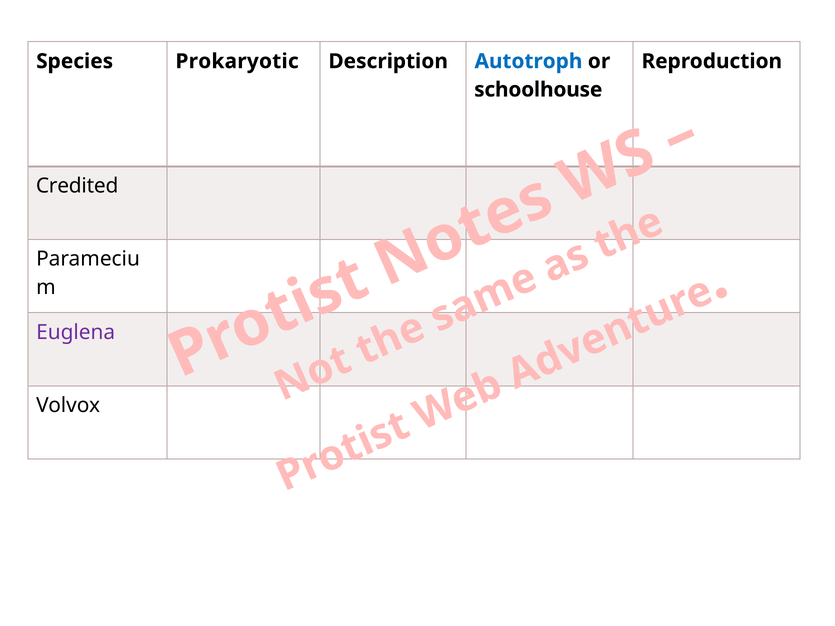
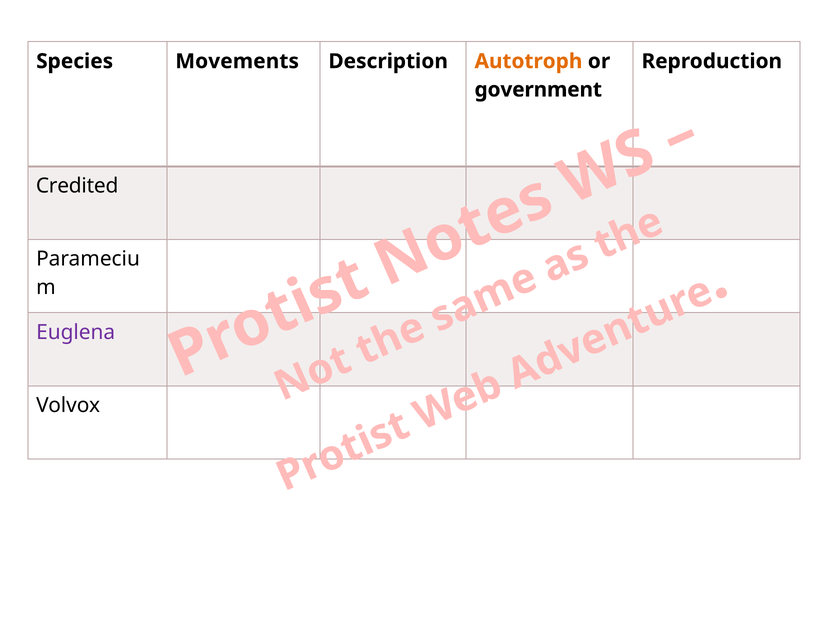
Prokaryotic: Prokaryotic -> Movements
Autotroph colour: blue -> orange
schoolhouse: schoolhouse -> government
